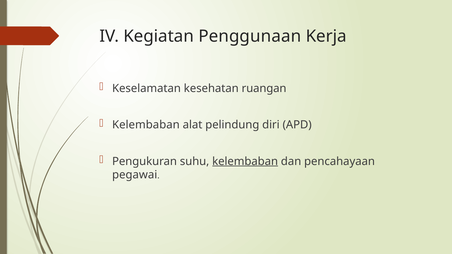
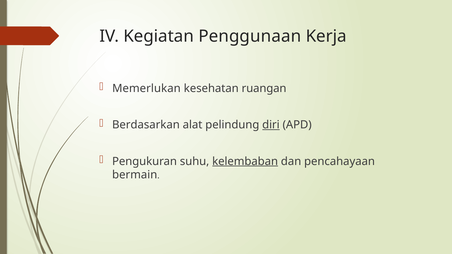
Keselamatan: Keselamatan -> Memerlukan
Kelembaban at (146, 125): Kelembaban -> Berdasarkan
diri underline: none -> present
pegawai: pegawai -> bermain
